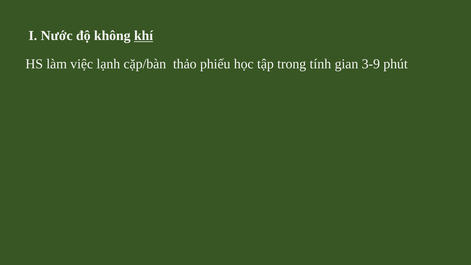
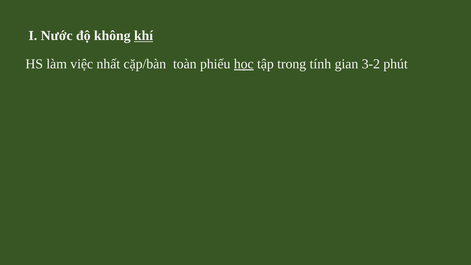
lạnh: lạnh -> nhất
thảo: thảo -> toàn
học underline: none -> present
3-9: 3-9 -> 3-2
